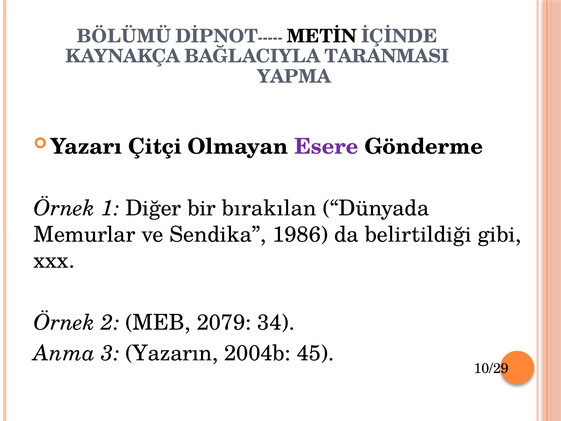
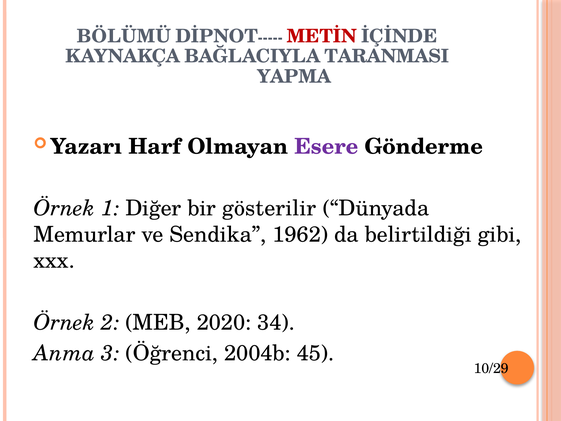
METİN colour: black -> red
Çitçi: Çitçi -> Harf
bırakılan: bırakılan -> gösterilir
1986: 1986 -> 1962
2079: 2079 -> 2020
Yazarın: Yazarın -> Öğrenci
